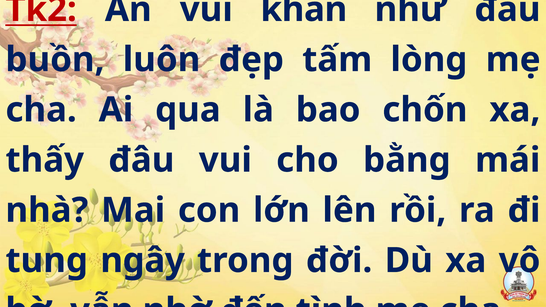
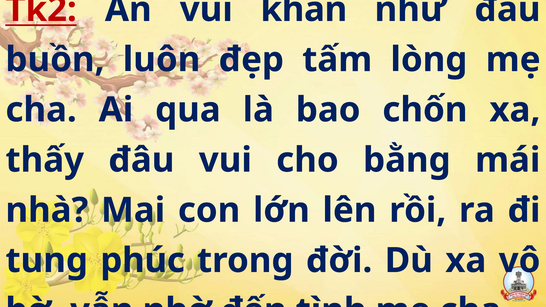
ngây: ngây -> phúc
